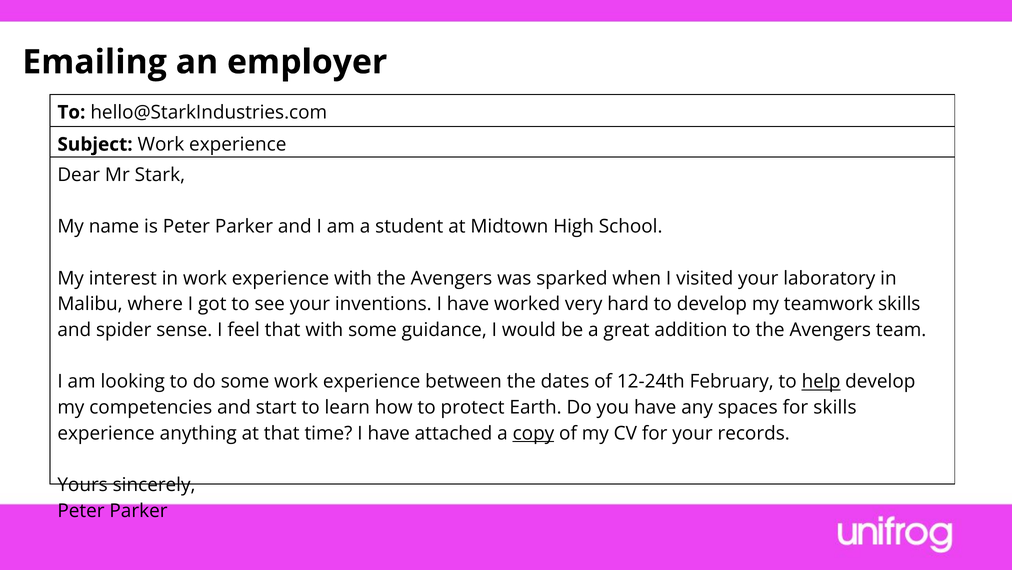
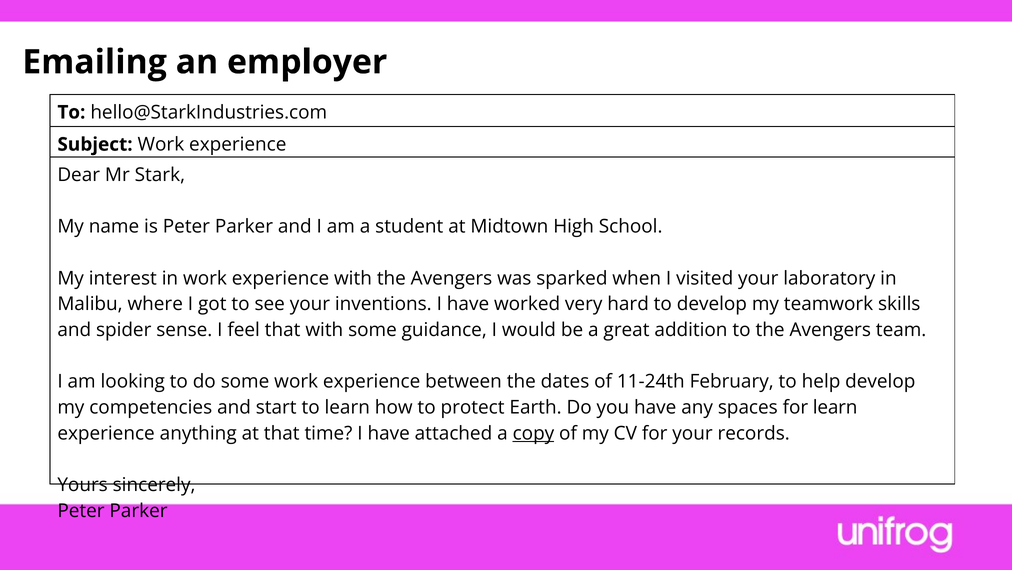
12-24th: 12-24th -> 11-24th
help underline: present -> none
for skills: skills -> learn
